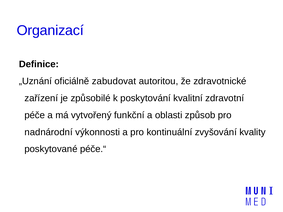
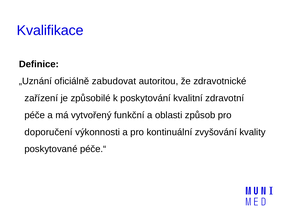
Organizací: Organizací -> Kvalifikace
nadnárodní: nadnárodní -> doporučení
